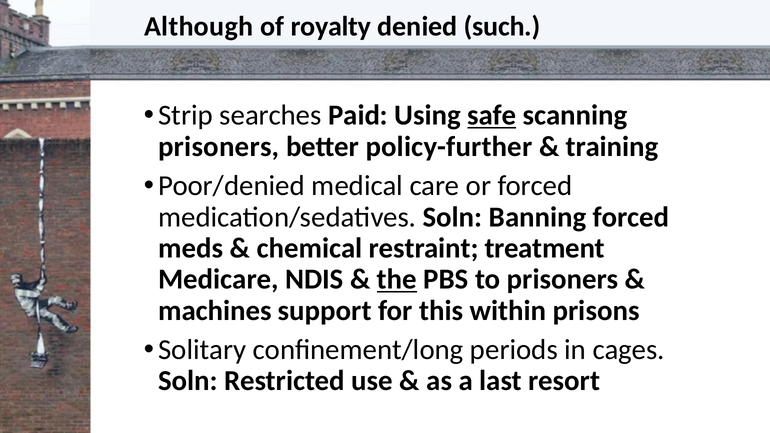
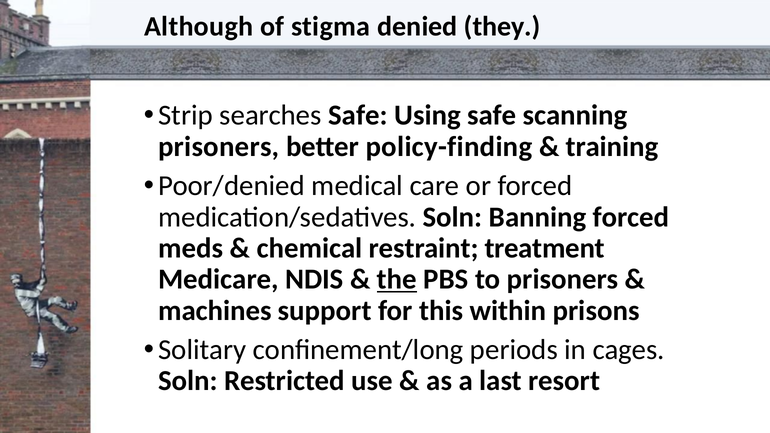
royalty: royalty -> stigma
such: such -> they
searches Paid: Paid -> Safe
safe at (492, 115) underline: present -> none
policy-further: policy-further -> policy-finding
